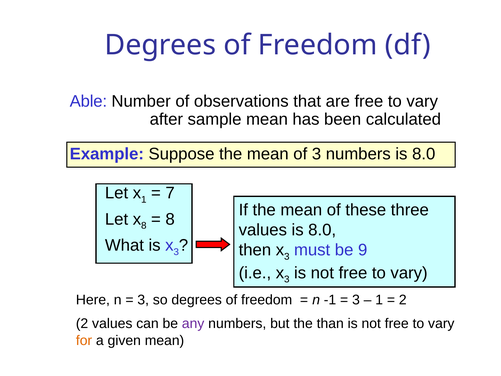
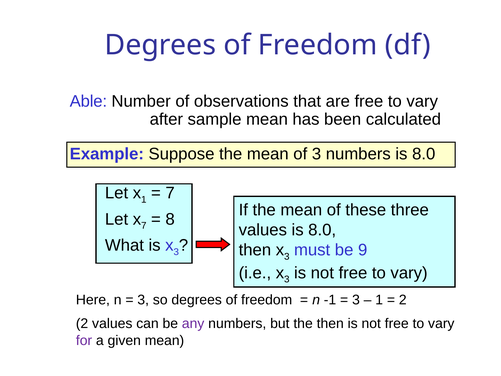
8 at (144, 226): 8 -> 7
the than: than -> then
for colour: orange -> purple
